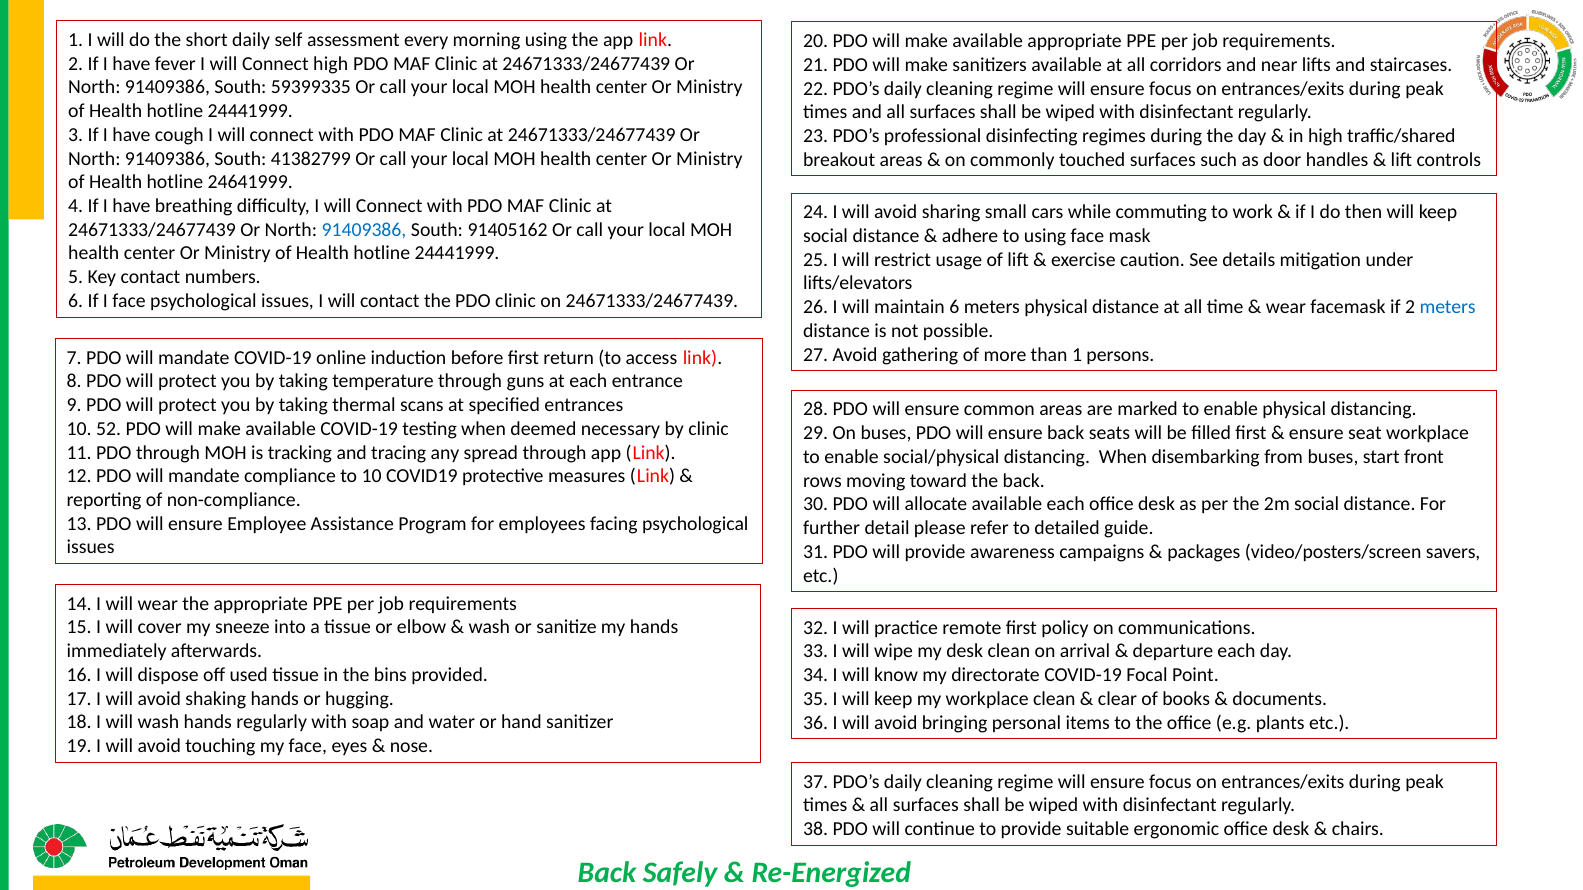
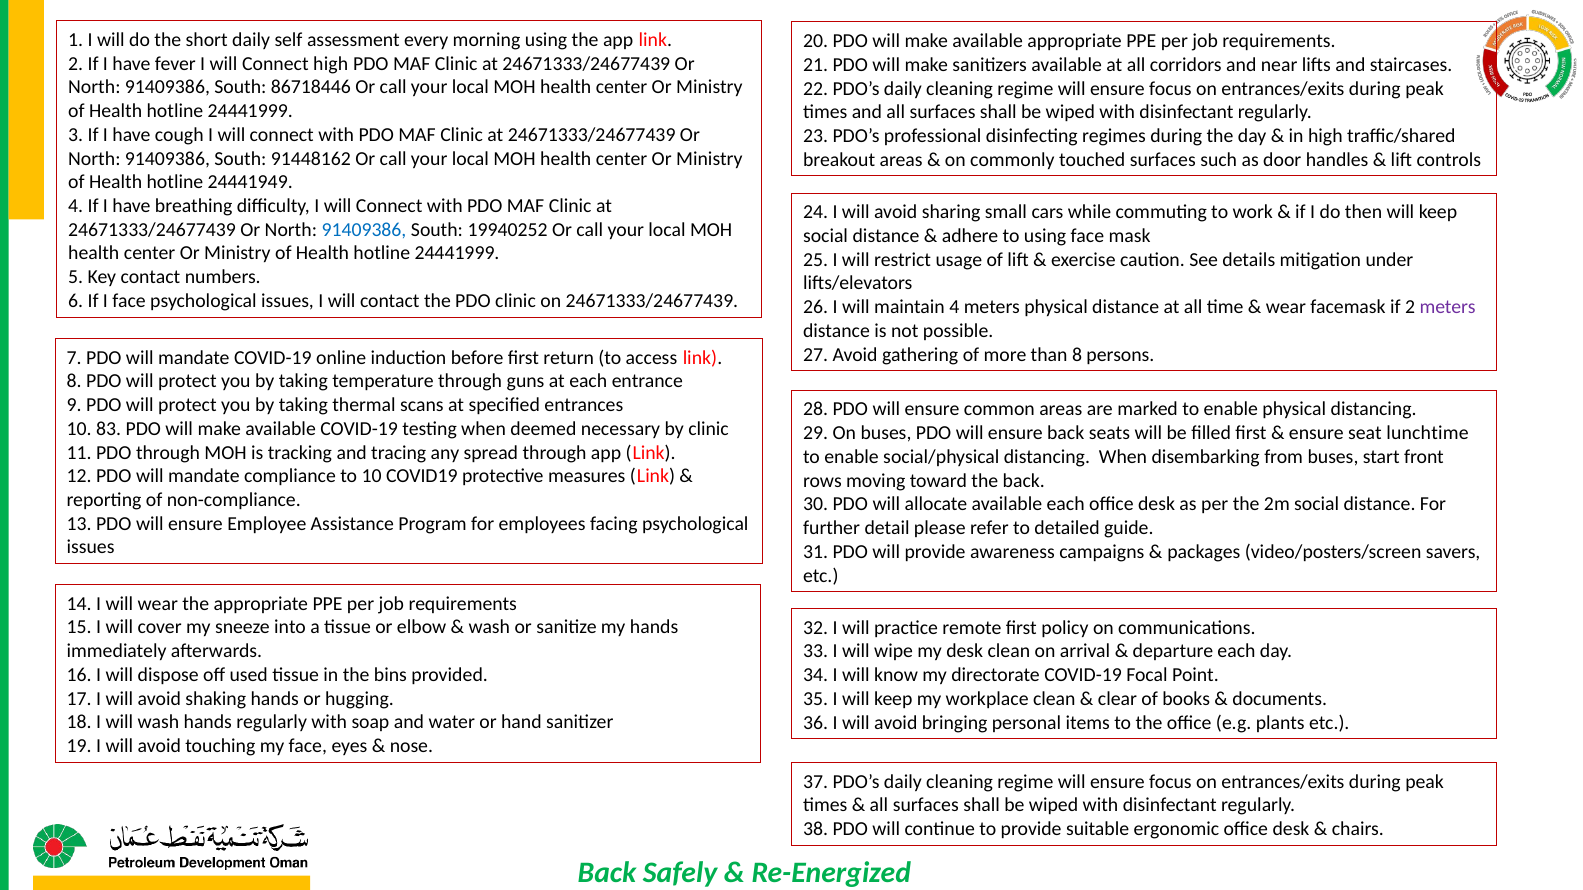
59399335: 59399335 -> 86718446
41382799: 41382799 -> 91448162
24641999: 24641999 -> 24441949
91405162: 91405162 -> 19940252
maintain 6: 6 -> 4
meters at (1448, 307) colour: blue -> purple
than 1: 1 -> 8
52: 52 -> 83
seat workplace: workplace -> lunchtime
